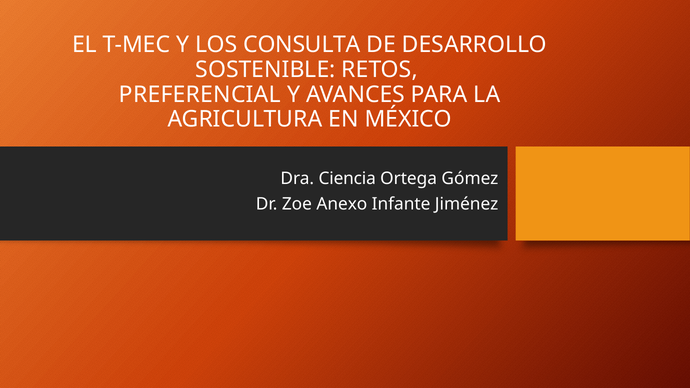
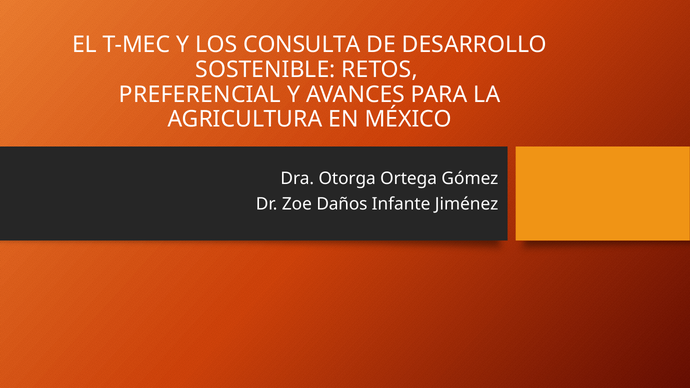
Ciencia: Ciencia -> Otorga
Anexo: Anexo -> Daños
